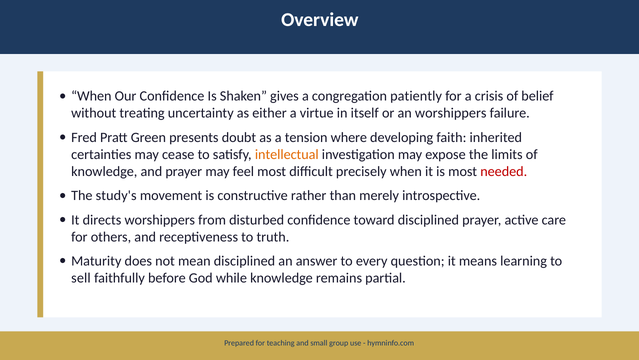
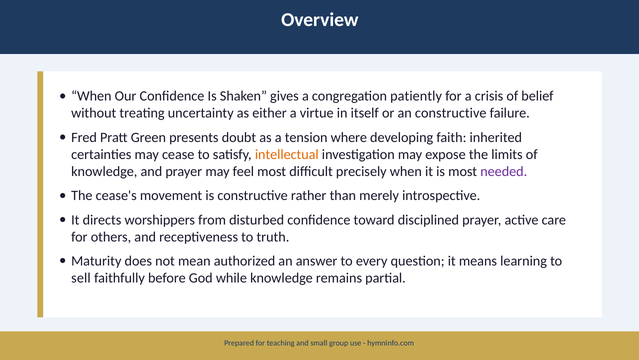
an worshippers: worshippers -> constructive
needed colour: red -> purple
study's: study's -> cease's
mean disciplined: disciplined -> authorized
